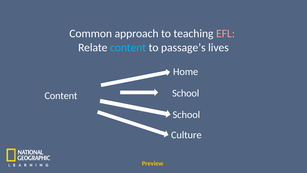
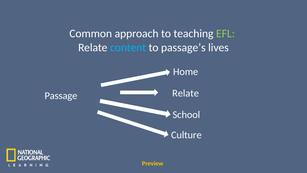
EFL colour: pink -> light green
School at (186, 93): School -> Relate
Content at (61, 96): Content -> Passage
